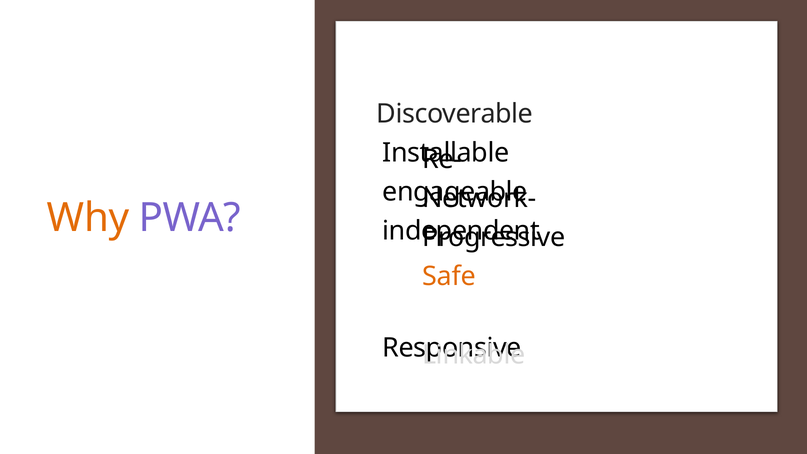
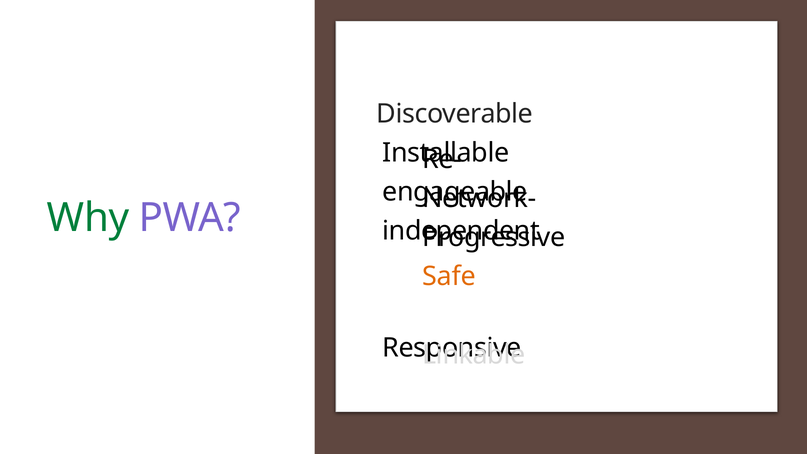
Why colour: orange -> green
